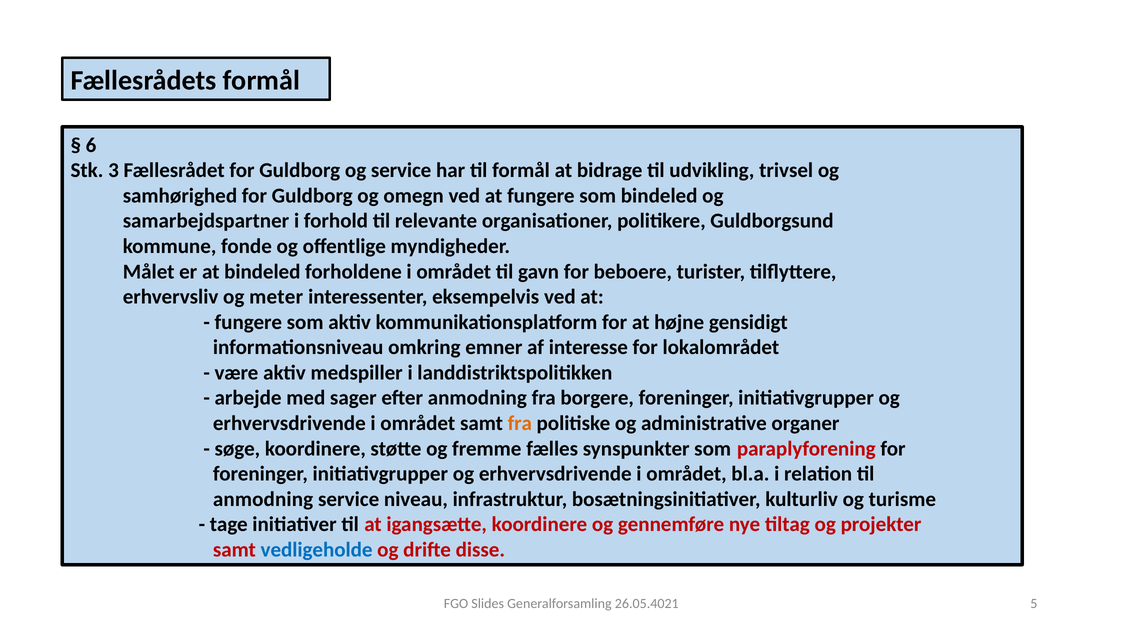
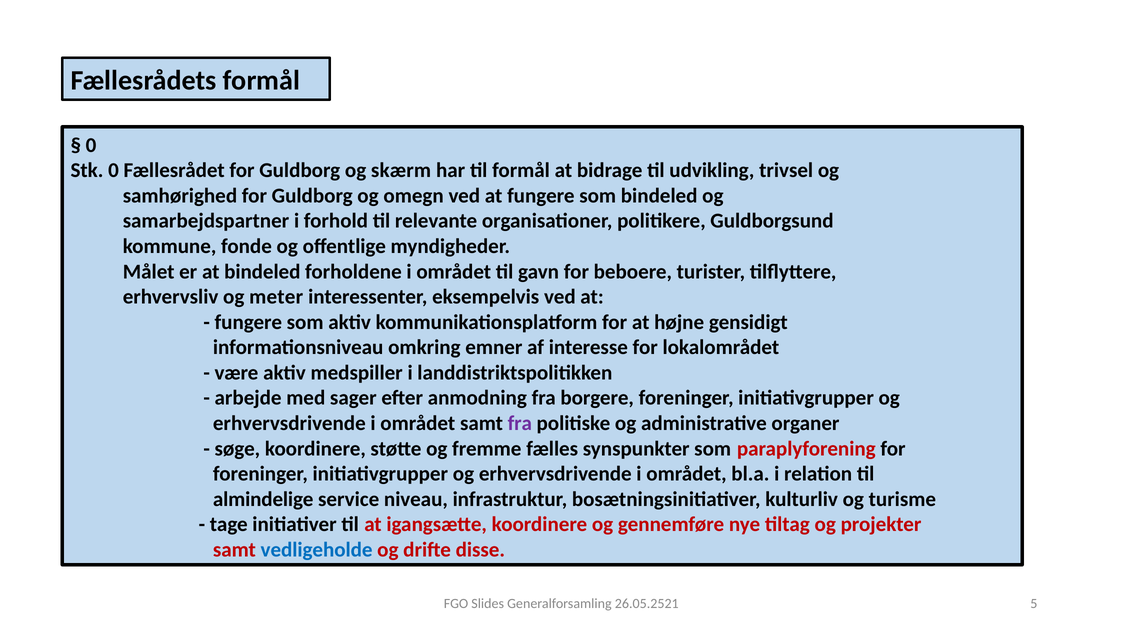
6 at (91, 145): 6 -> 0
Stk 3: 3 -> 0
og service: service -> skærm
fra at (520, 423) colour: orange -> purple
anmodning at (263, 499): anmodning -> almindelige
26.05.4021: 26.05.4021 -> 26.05.2521
